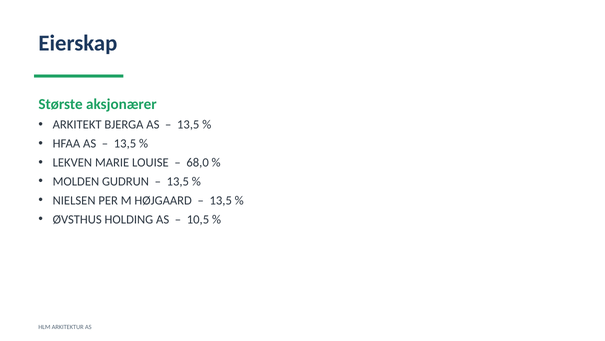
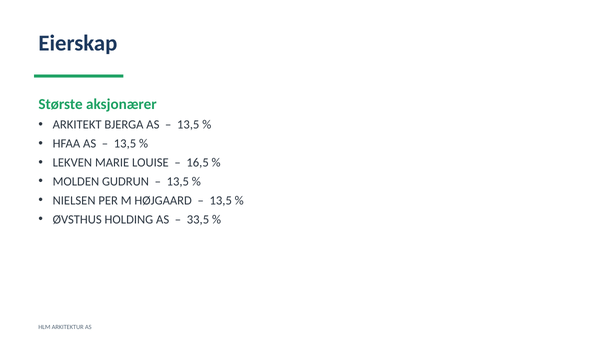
68,0: 68,0 -> 16,5
10,5: 10,5 -> 33,5
